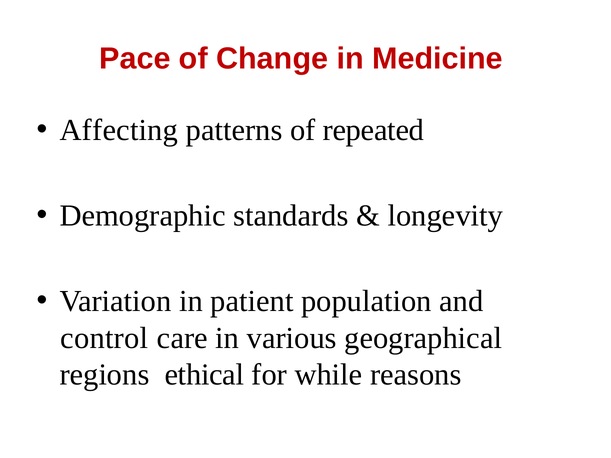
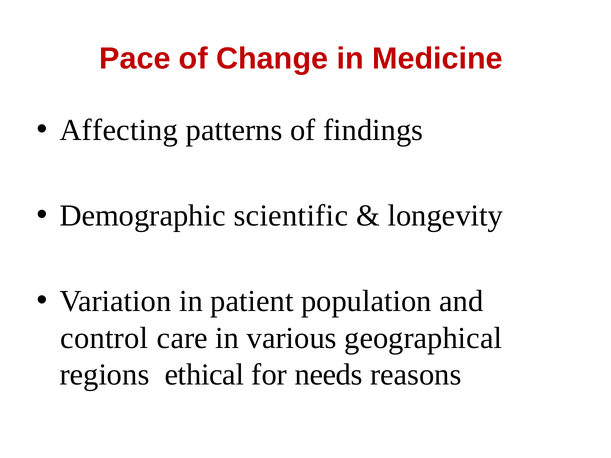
repeated: repeated -> findings
standards: standards -> scientific
while: while -> needs
